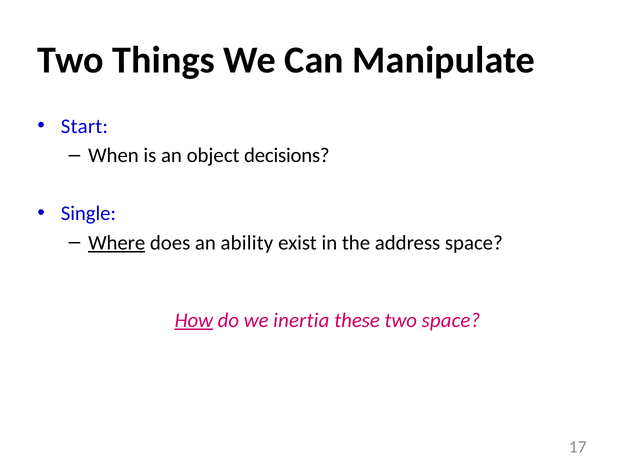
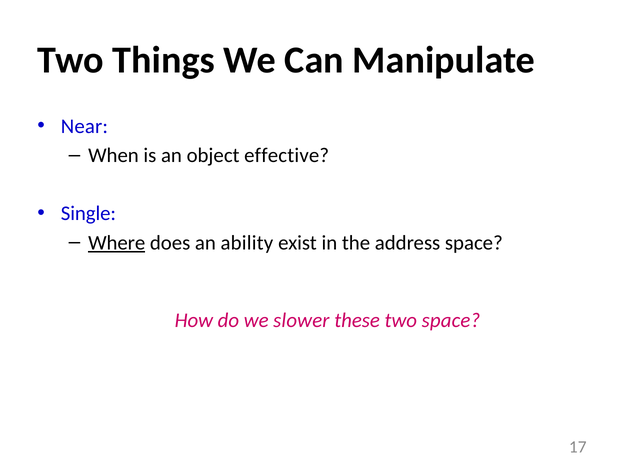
Start: Start -> Near
decisions: decisions -> effective
How underline: present -> none
inertia: inertia -> slower
